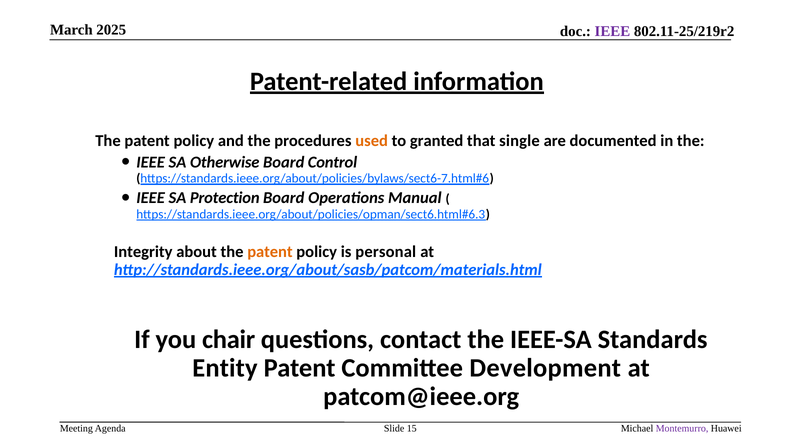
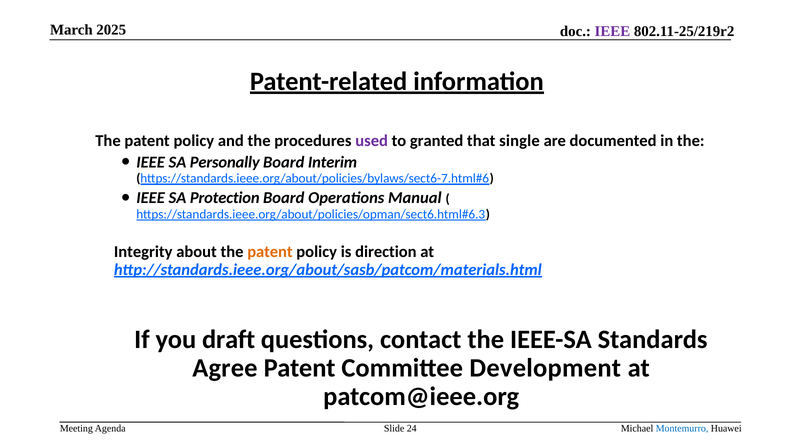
used colour: orange -> purple
Otherwise: Otherwise -> Personally
Control: Control -> Interim
personal: personal -> direction
chair: chair -> draft
Entity: Entity -> Agree
15: 15 -> 24
Montemurro colour: purple -> blue
